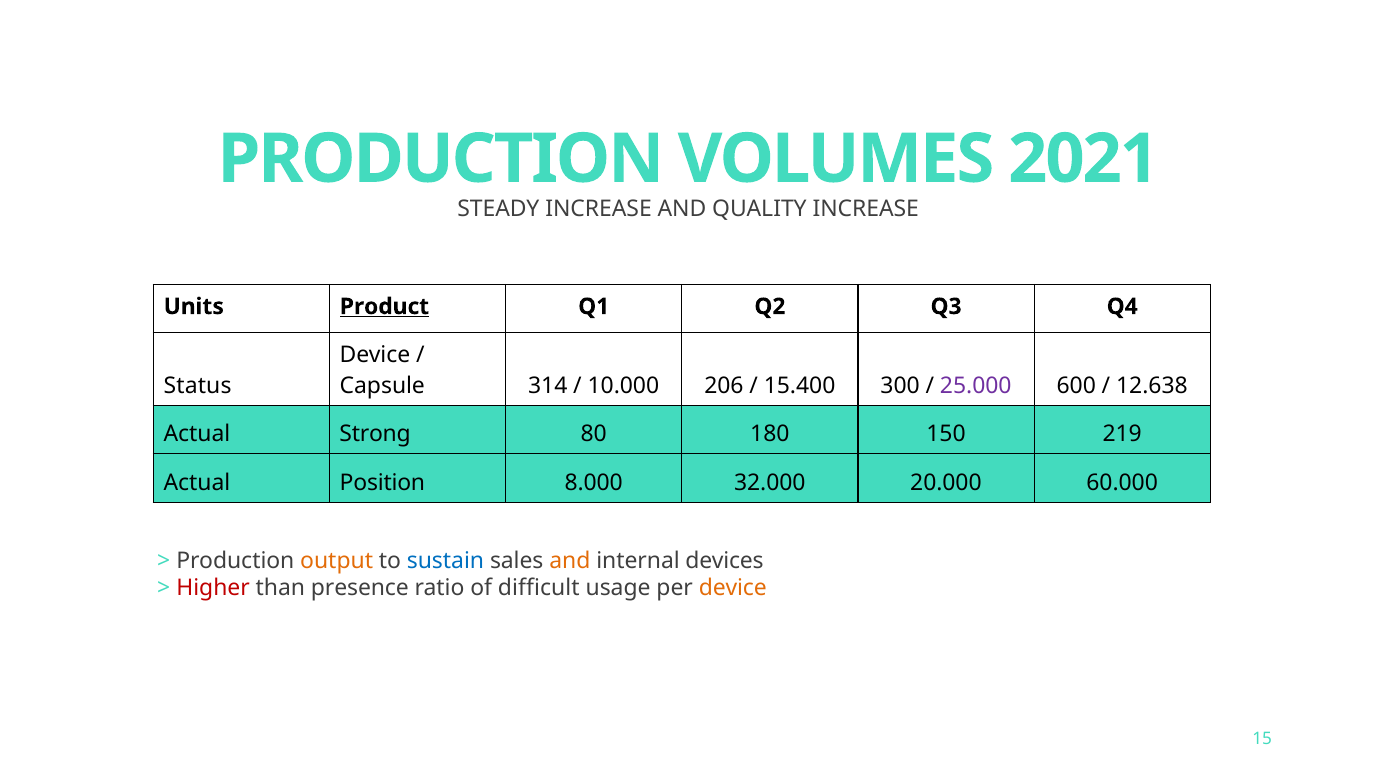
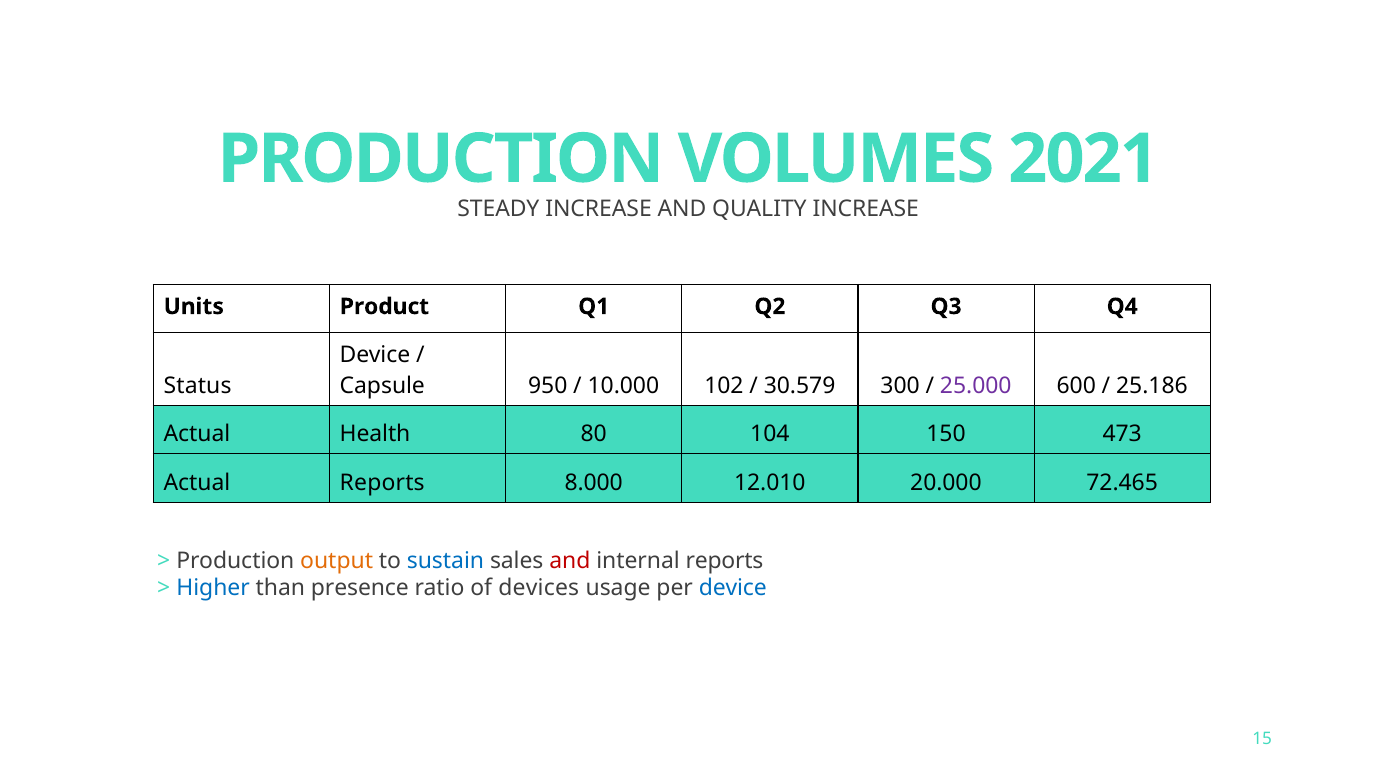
Product underline: present -> none
314: 314 -> 950
206: 206 -> 102
15.400: 15.400 -> 30.579
12.638: 12.638 -> 25.186
Strong: Strong -> Health
180: 180 -> 104
219: 219 -> 473
Actual Position: Position -> Reports
32.000: 32.000 -> 12.010
60.000: 60.000 -> 72.465
and at (570, 561) colour: orange -> red
internal devices: devices -> reports
Higher colour: red -> blue
difficult: difficult -> devices
device at (733, 588) colour: orange -> blue
